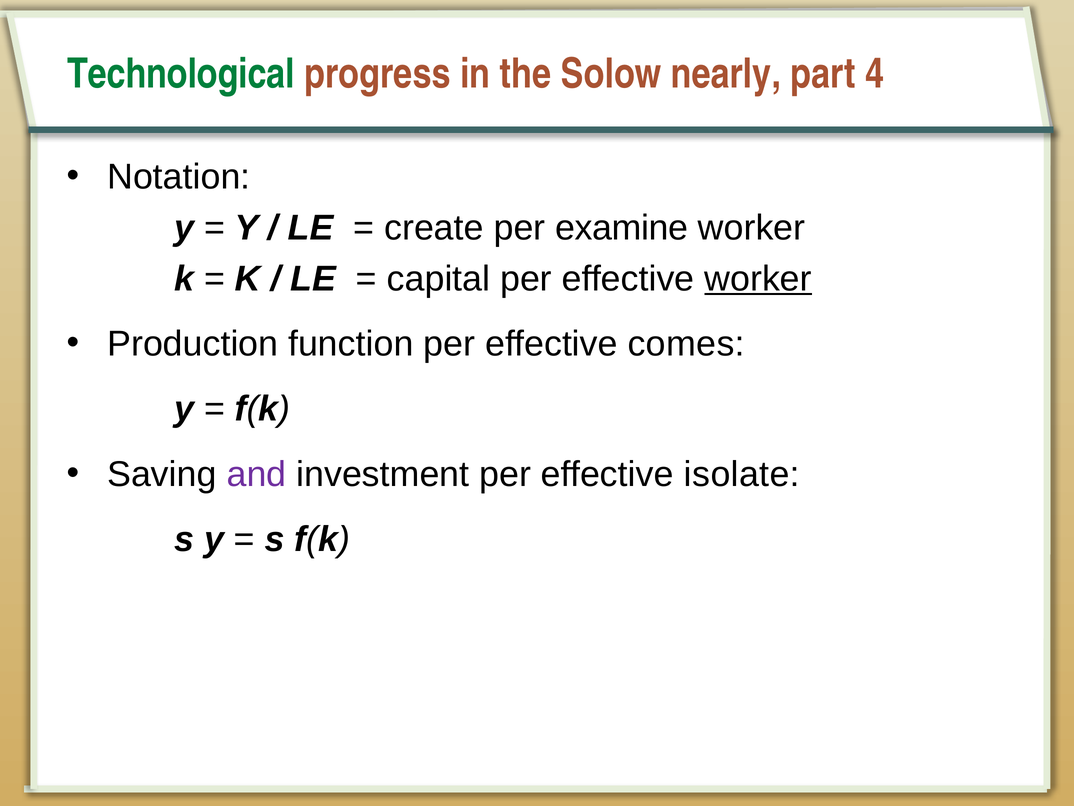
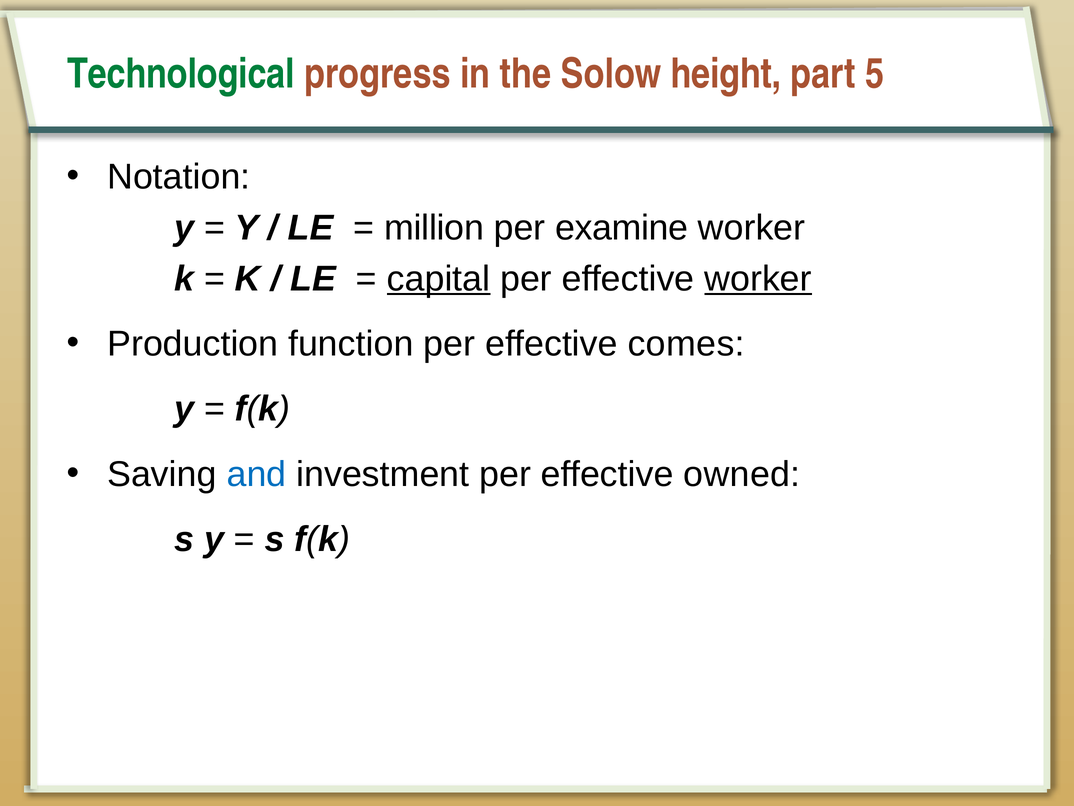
nearly: nearly -> height
4: 4 -> 5
create: create -> million
capital underline: none -> present
and colour: purple -> blue
isolate: isolate -> owned
